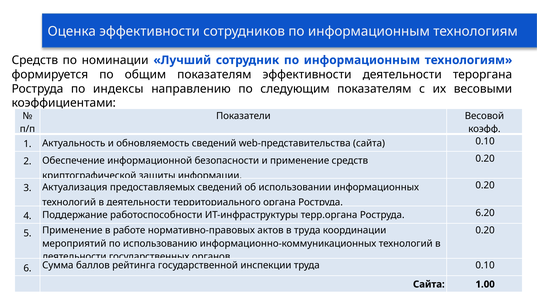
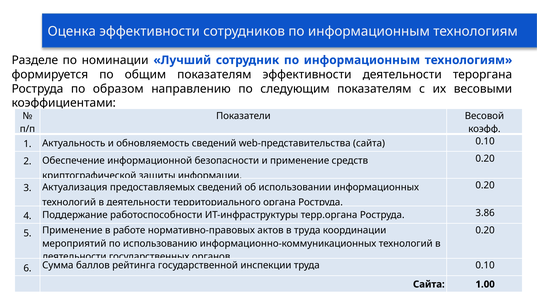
Средств at (35, 60): Средств -> Разделе
индексы: индексы -> образом
6.20: 6.20 -> 3.86
